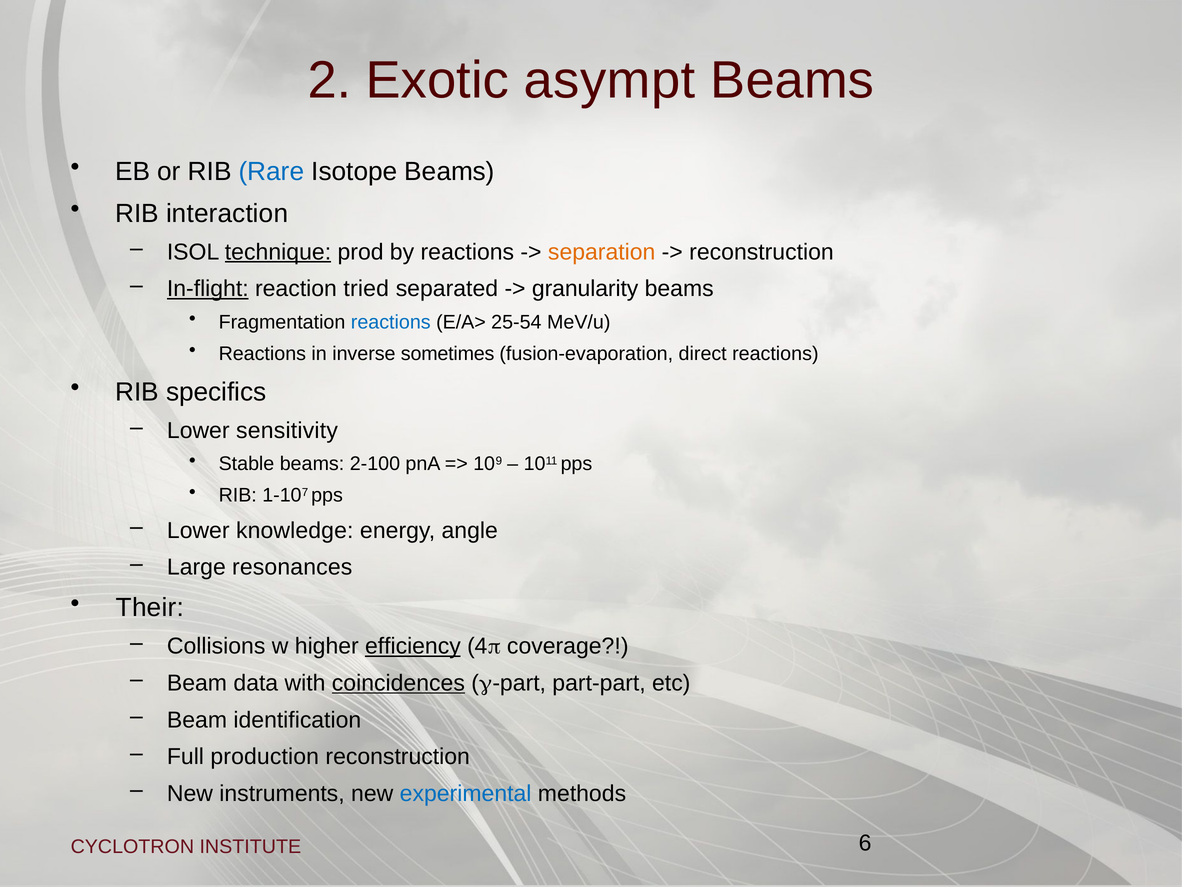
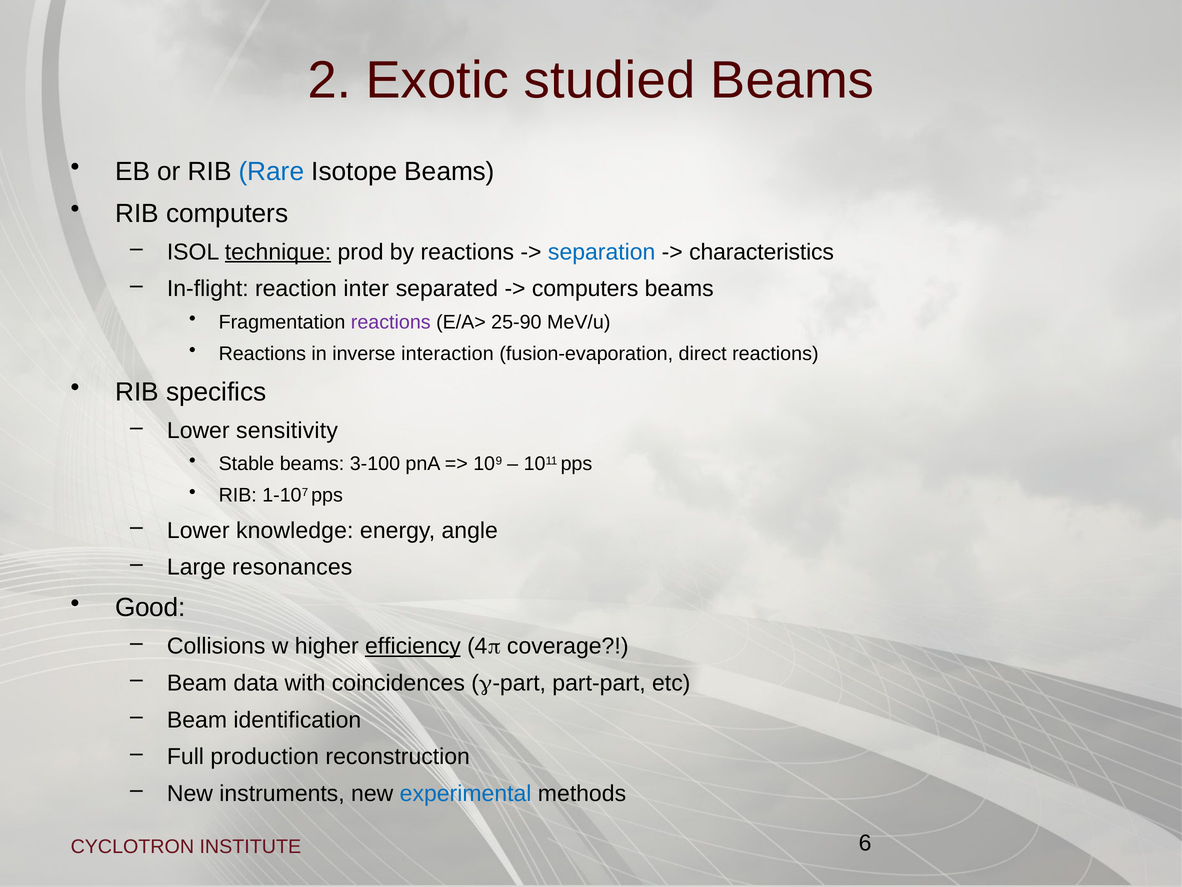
asympt: asympt -> studied
RIB interaction: interaction -> computers
separation colour: orange -> blue
reconstruction at (761, 252): reconstruction -> characteristics
In-flight underline: present -> none
tried: tried -> inter
granularity at (585, 289): granularity -> computers
reactions at (391, 322) colour: blue -> purple
25-54: 25-54 -> 25-90
sometimes: sometimes -> interaction
2-100: 2-100 -> 3-100
Their: Their -> Good
coincidences underline: present -> none
